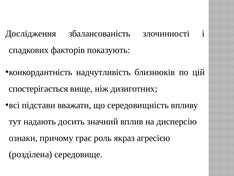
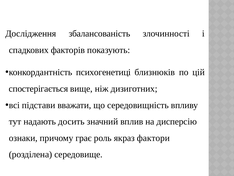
надчутливість: надчутливість -> психогенетиці
агресією: агресією -> фактори
